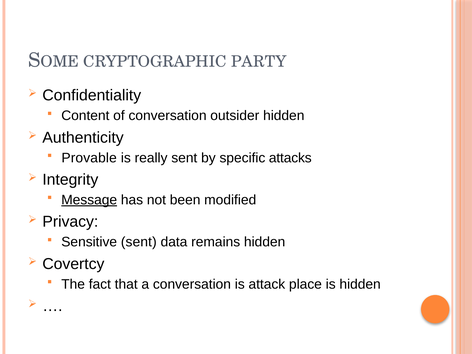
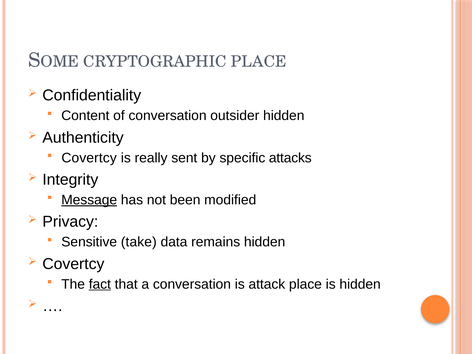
CRYPTOGRAPHIC PARTY: PARTY -> PLACE
Provable at (89, 158): Provable -> Covertcy
Sensitive sent: sent -> take
fact underline: none -> present
